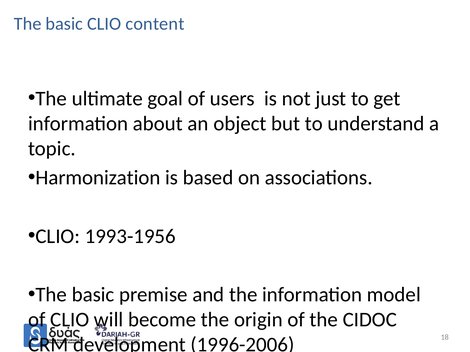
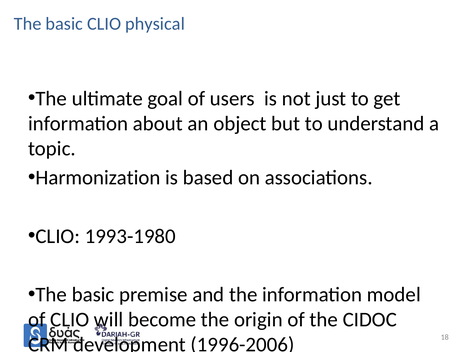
content: content -> physical
1993-1956: 1993-1956 -> 1993-1980
